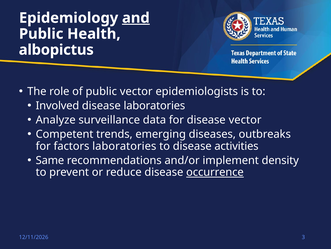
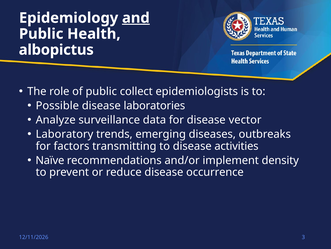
public vector: vector -> collect
Involved: Involved -> Possible
Competent: Competent -> Laboratory
factors laboratories: laboratories -> transmitting
Same: Same -> Naïve
occurrence underline: present -> none
